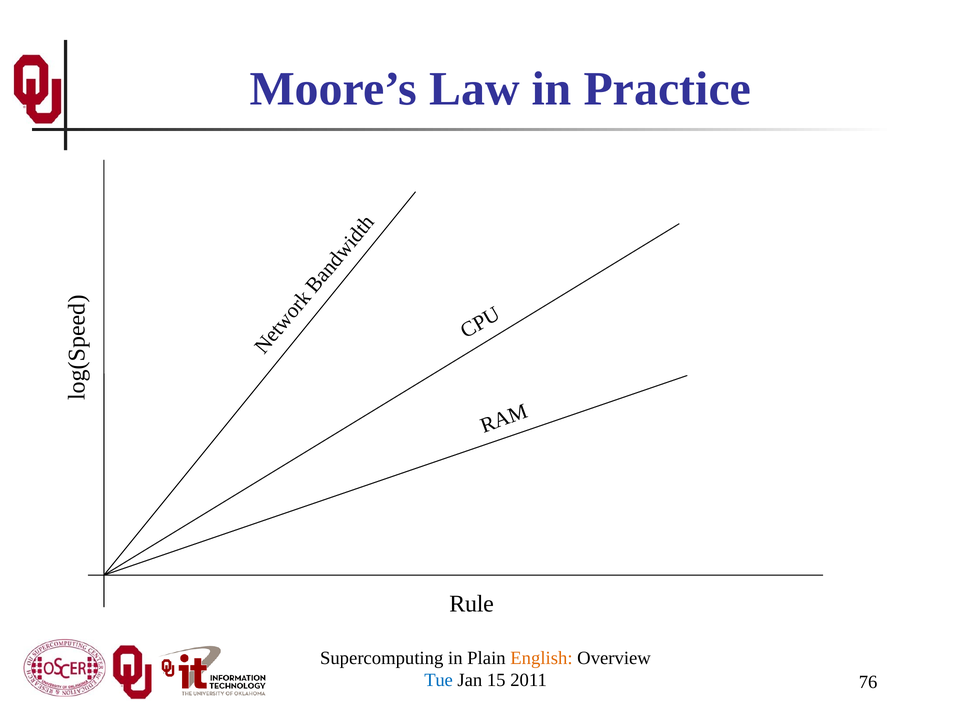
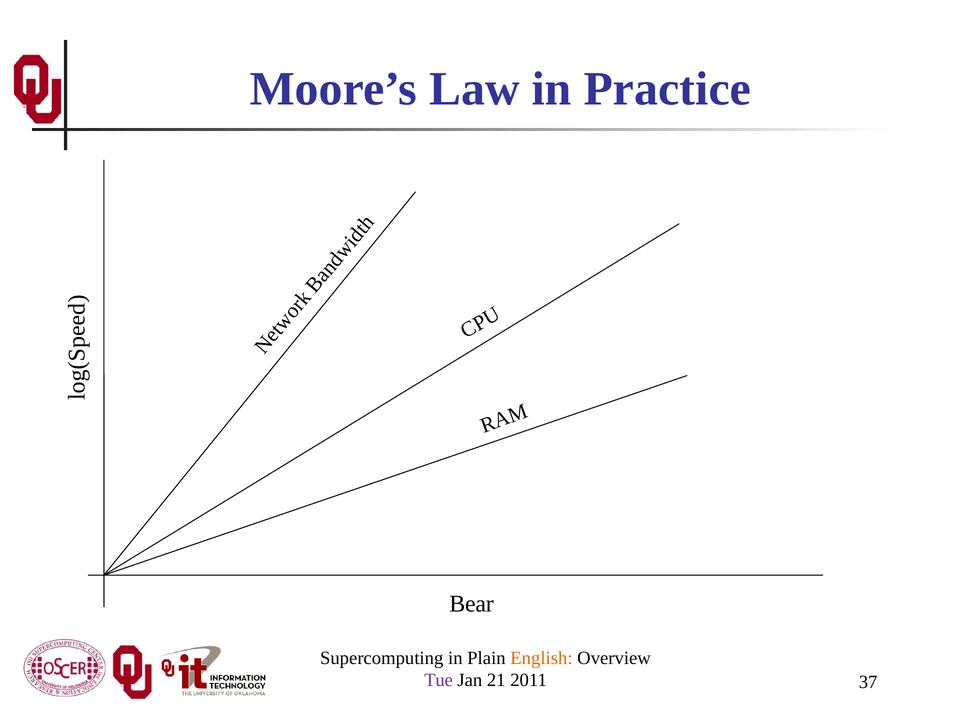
Rule: Rule -> Bear
Tue colour: blue -> purple
15: 15 -> 21
76: 76 -> 37
